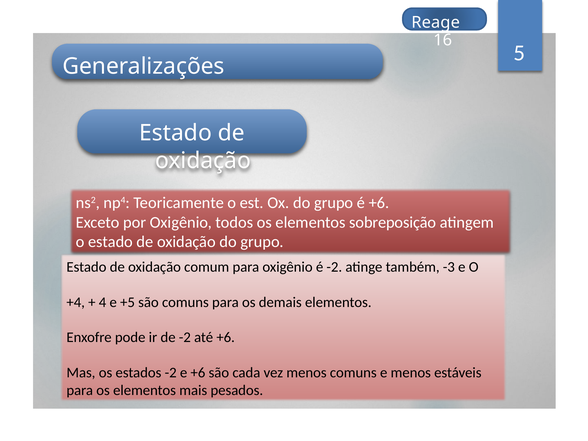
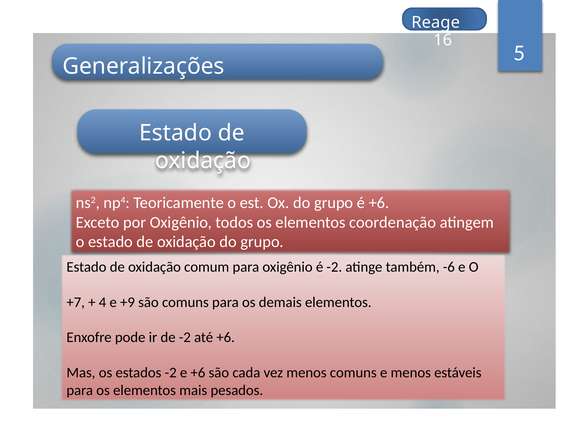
sobreposição: sobreposição -> coordenação
-3: -3 -> -6
+4: +4 -> +7
+5: +5 -> +9
